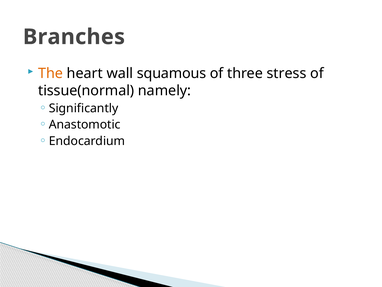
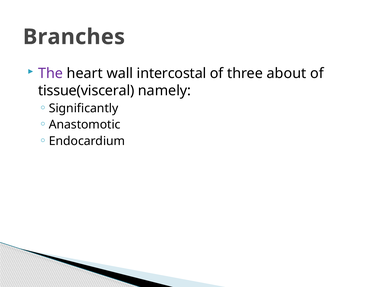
The colour: orange -> purple
squamous: squamous -> intercostal
stress: stress -> about
tissue(normal: tissue(normal -> tissue(visceral
